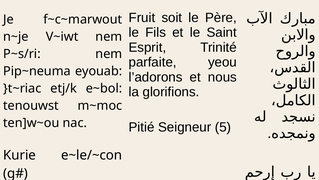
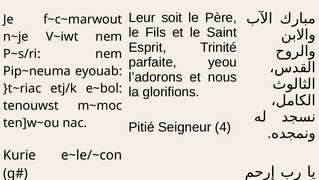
Fruit: Fruit -> Leur
5: 5 -> 4
